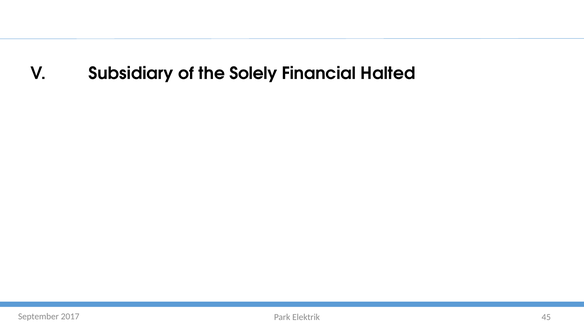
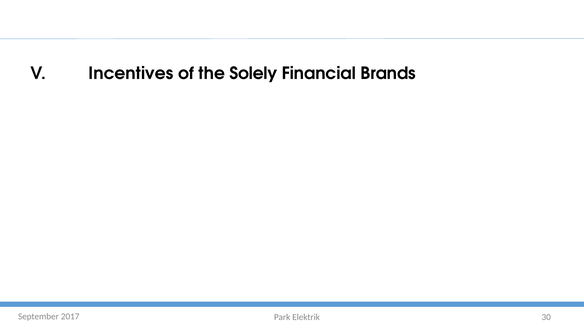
Subsidiary: Subsidiary -> Incentives
Halted: Halted -> Brands
45: 45 -> 30
